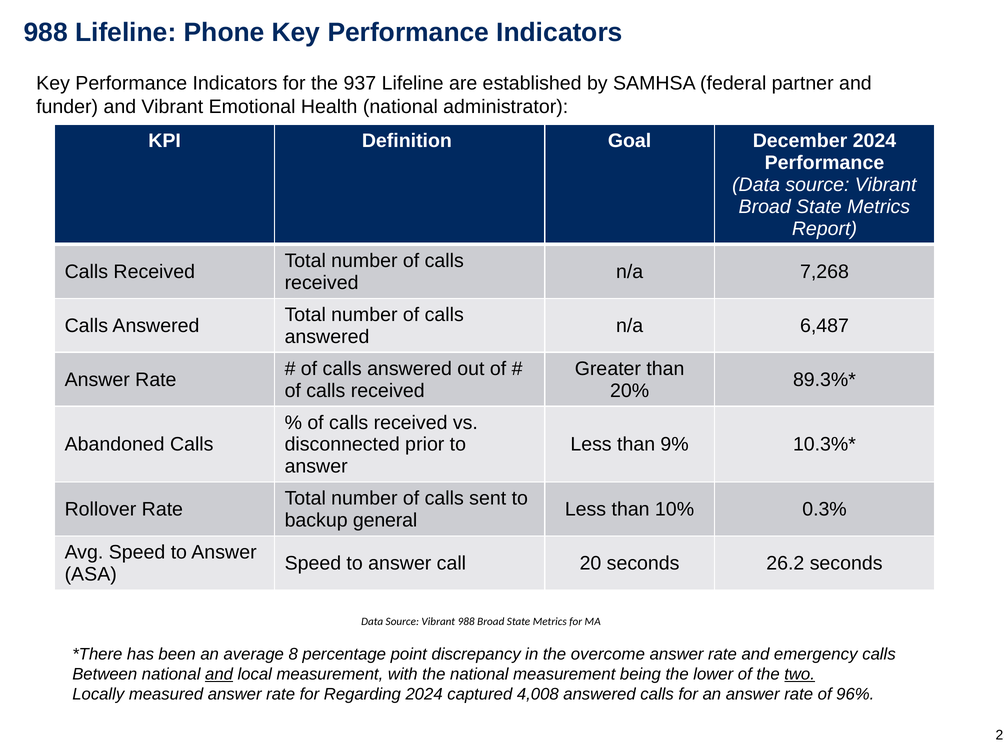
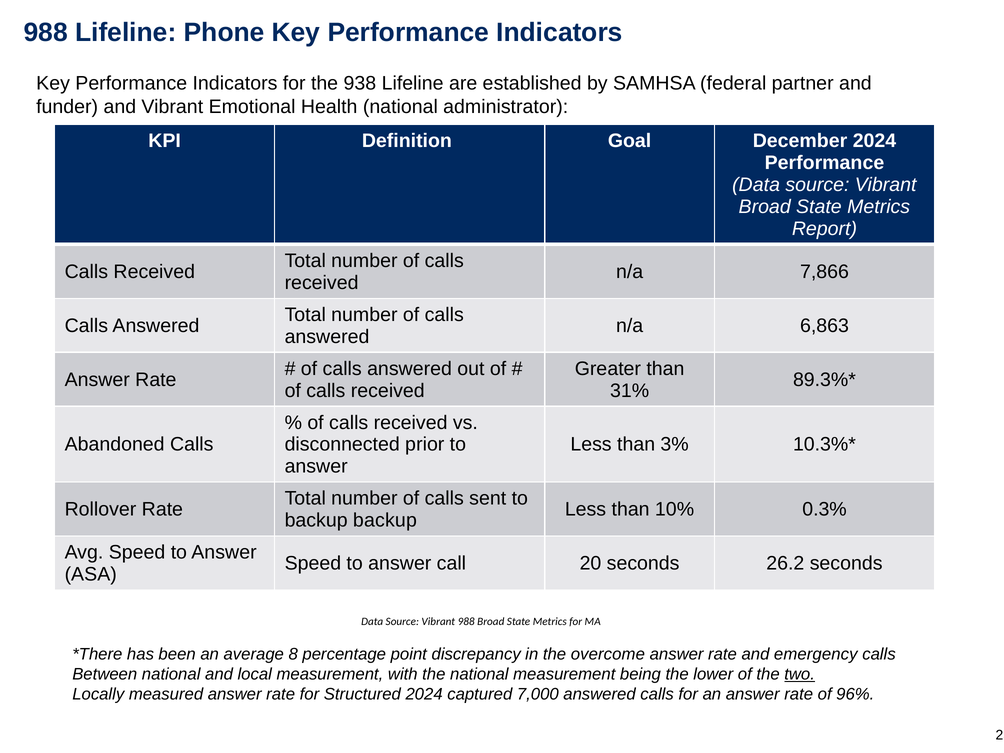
937: 937 -> 938
7,268: 7,268 -> 7,866
6,487: 6,487 -> 6,863
20%: 20% -> 31%
9%: 9% -> 3%
backup general: general -> backup
and at (219, 674) underline: present -> none
Regarding: Regarding -> Structured
4,008: 4,008 -> 7,000
